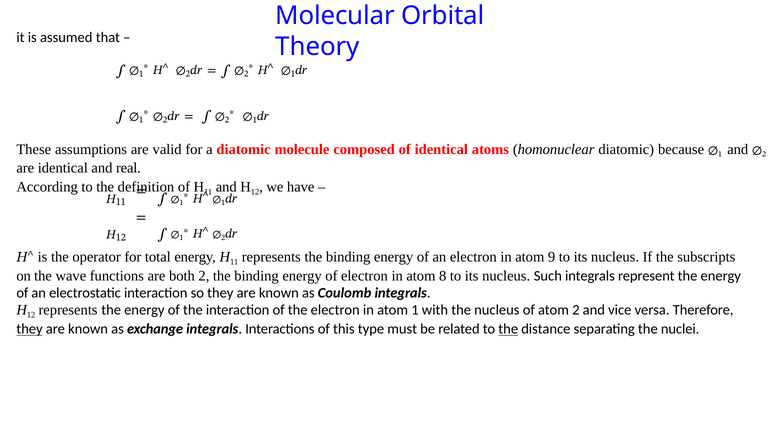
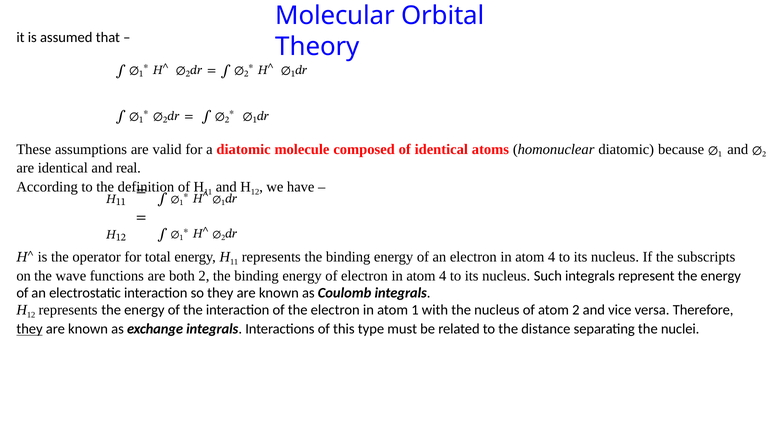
9 at (552, 257): 9 -> 4
8 at (443, 276): 8 -> 4
the at (508, 329) underline: present -> none
